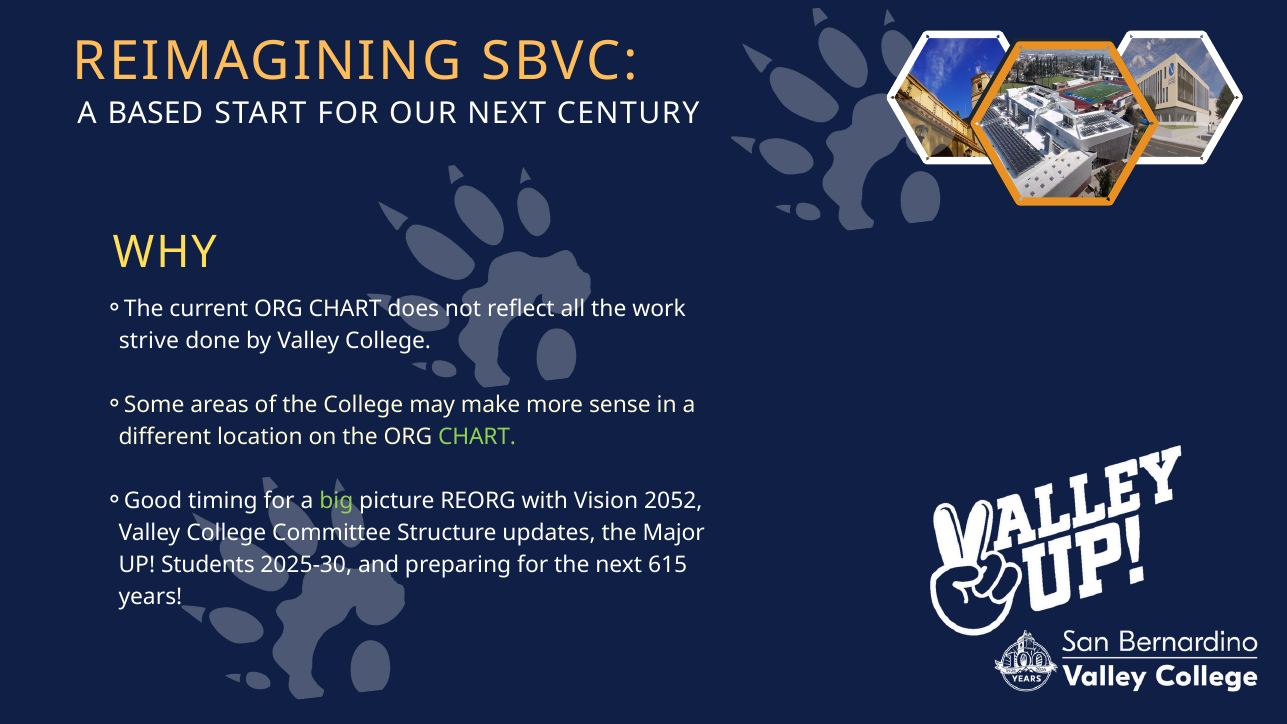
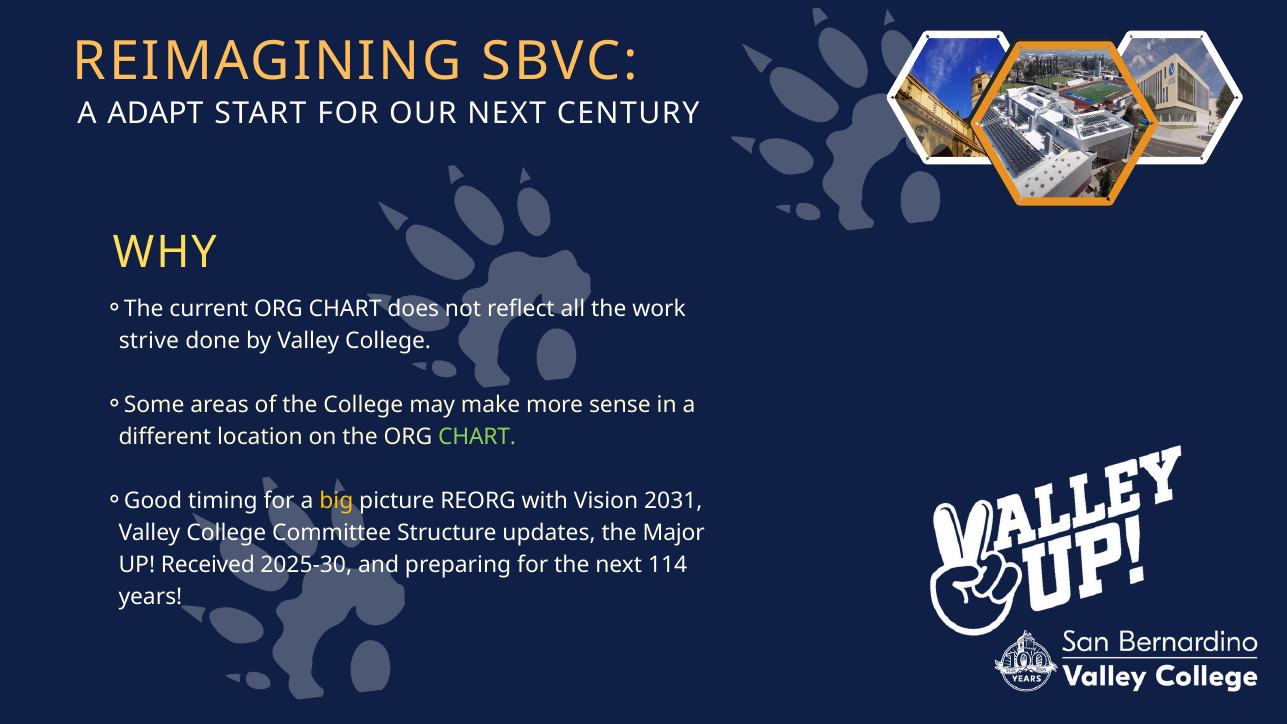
BASED: BASED -> ADAPT
big colour: light green -> yellow
2052: 2052 -> 2031
Students: Students -> Received
615: 615 -> 114
